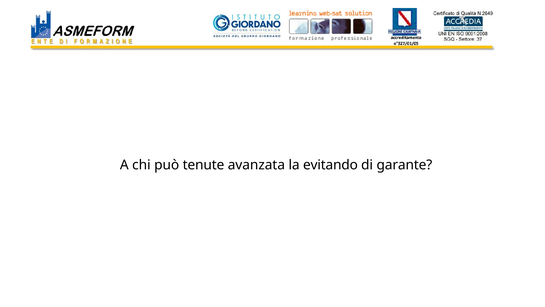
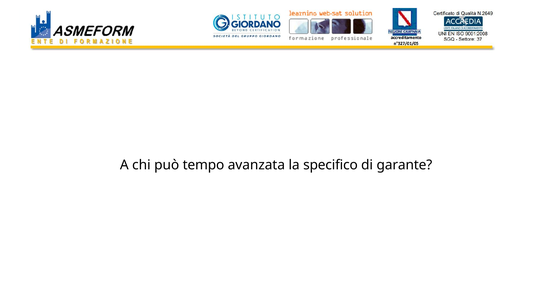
tenute: tenute -> tempo
evitando: evitando -> specifico
